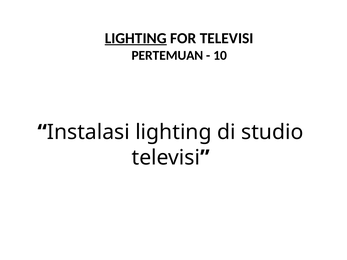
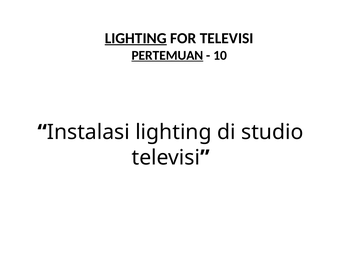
PERTEMUAN underline: none -> present
